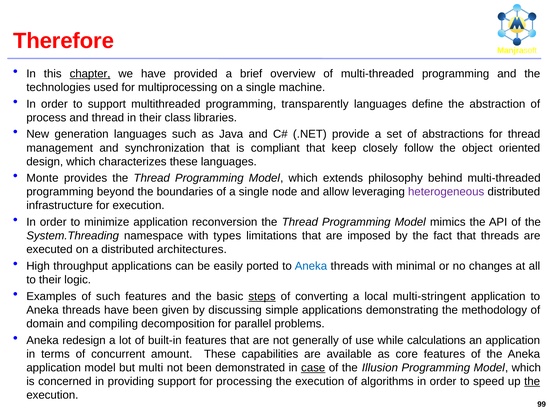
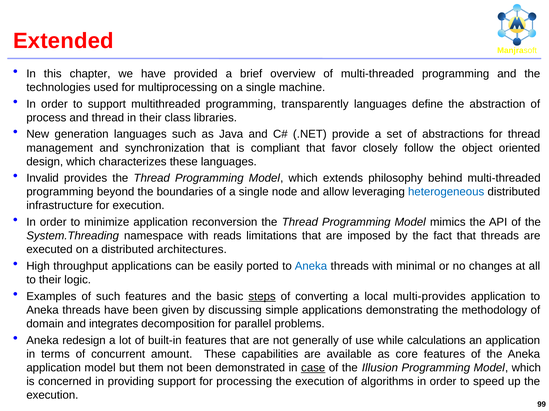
Therefore: Therefore -> Extended
chapter underline: present -> none
keep: keep -> favor
Monte: Monte -> Invalid
heterogeneous colour: purple -> blue
types: types -> reads
multi-stringent: multi-stringent -> multi-provides
compiling: compiling -> integrates
multi: multi -> them
the at (532, 382) underline: present -> none
